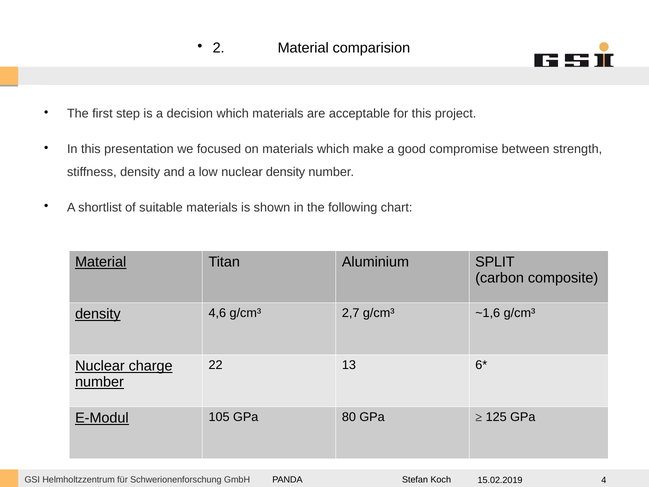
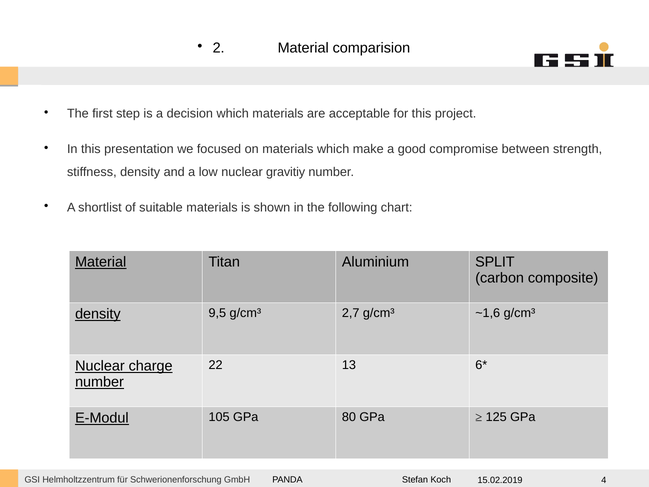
nuclear density: density -> gravitiy
4,6: 4,6 -> 9,5
